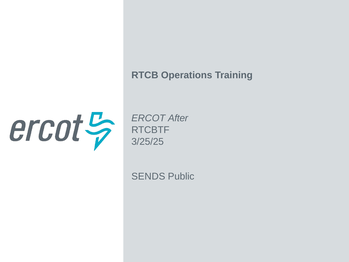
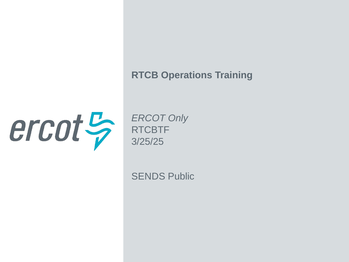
After: After -> Only
